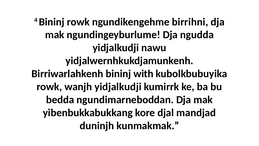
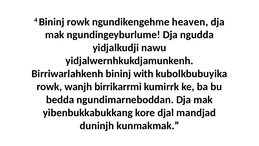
birrihni: birrihni -> heaven
wanjh yidjalkudji: yidjalkudji -> birrikarrmi
